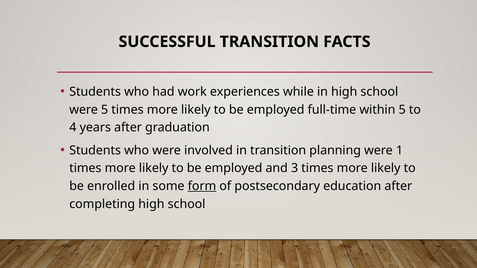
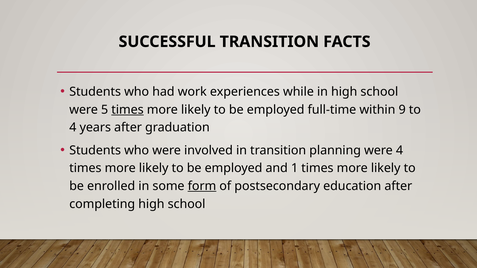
times at (128, 110) underline: none -> present
within 5: 5 -> 9
were 1: 1 -> 4
3: 3 -> 1
